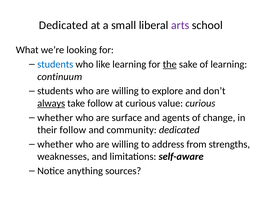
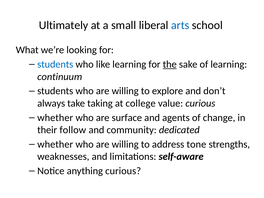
Dedicated at (64, 25): Dedicated -> Ultimately
arts colour: purple -> blue
always underline: present -> none
take follow: follow -> taking
at curious: curious -> college
from: from -> tone
anything sources: sources -> curious
